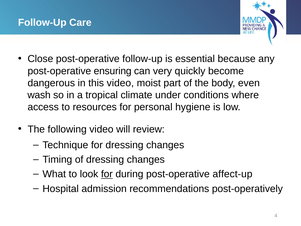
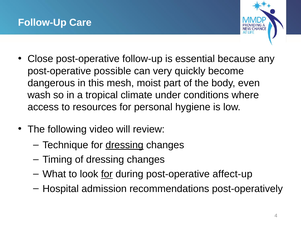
ensuring: ensuring -> possible
this video: video -> mesh
dressing at (124, 145) underline: none -> present
